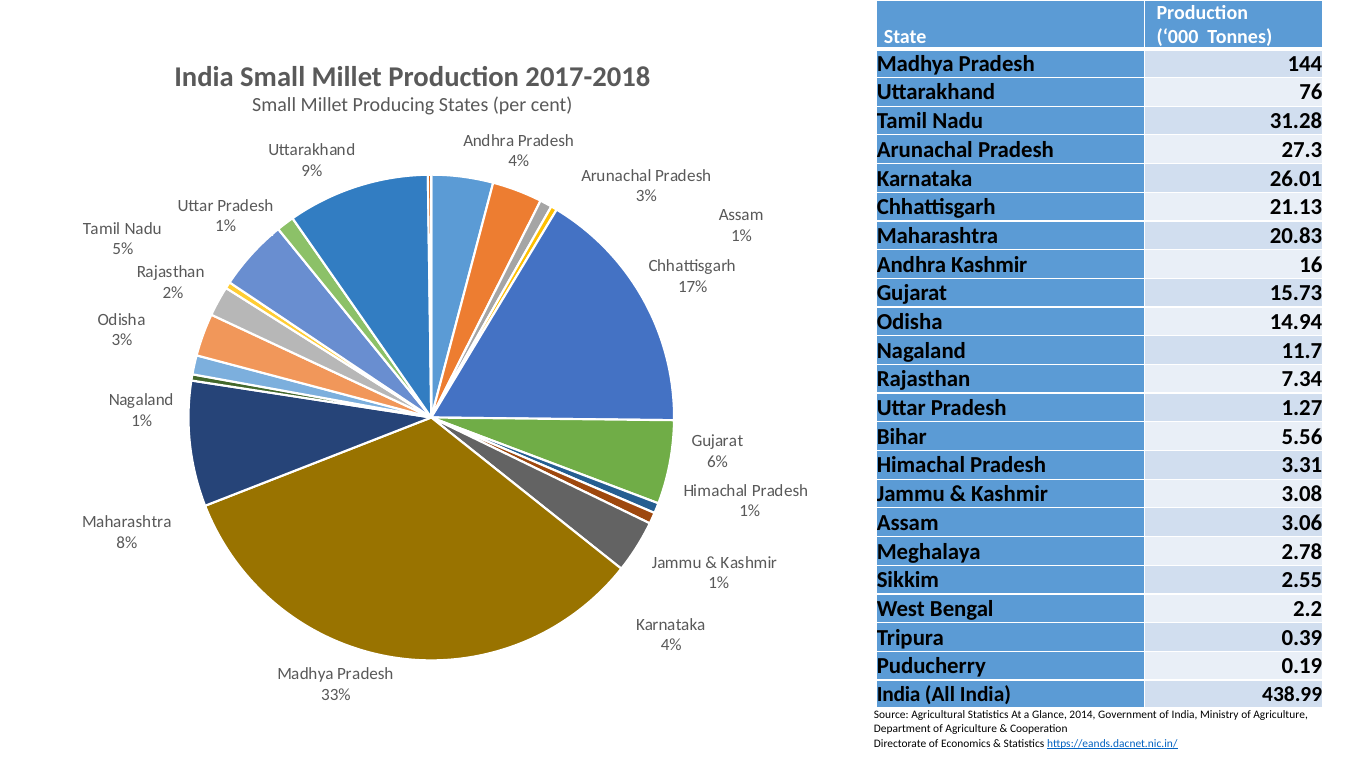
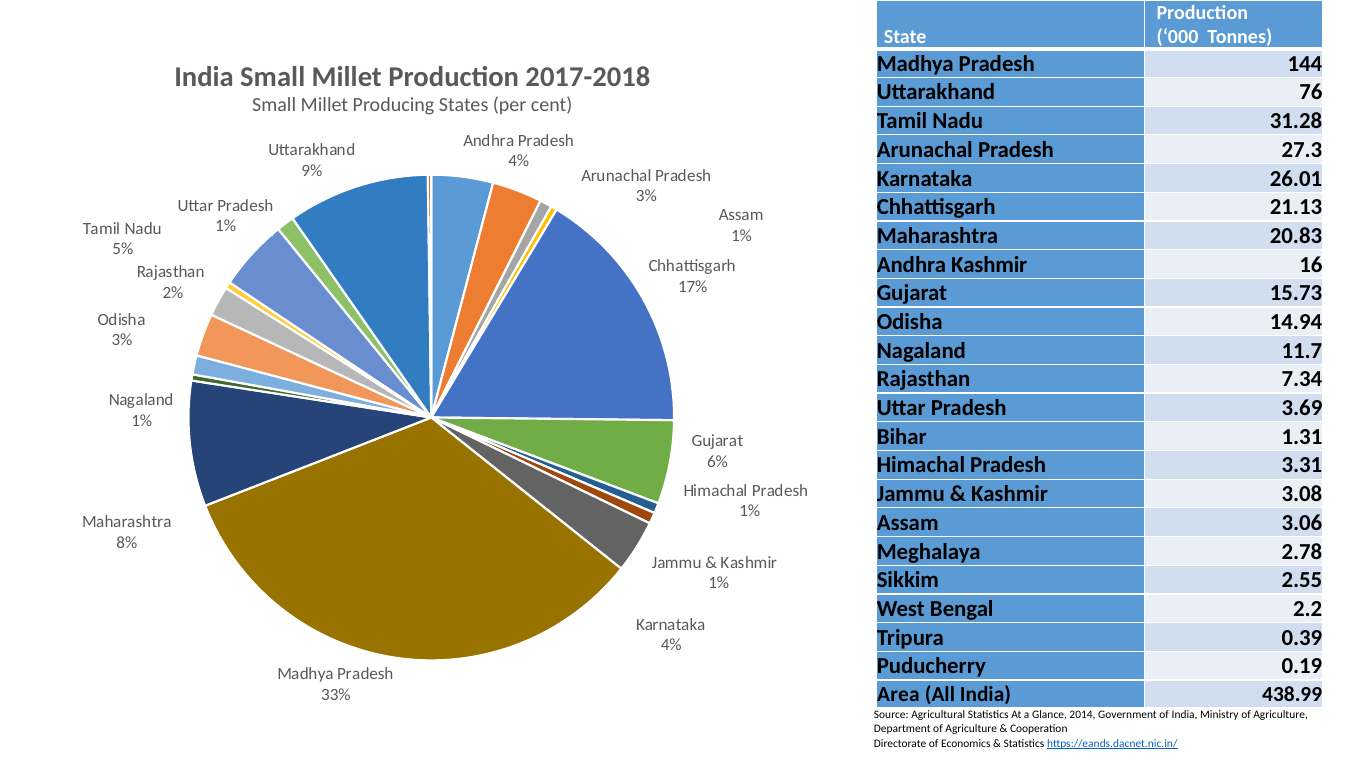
1.27: 1.27 -> 3.69
5.56: 5.56 -> 1.31
India at (899, 694): India -> Area
